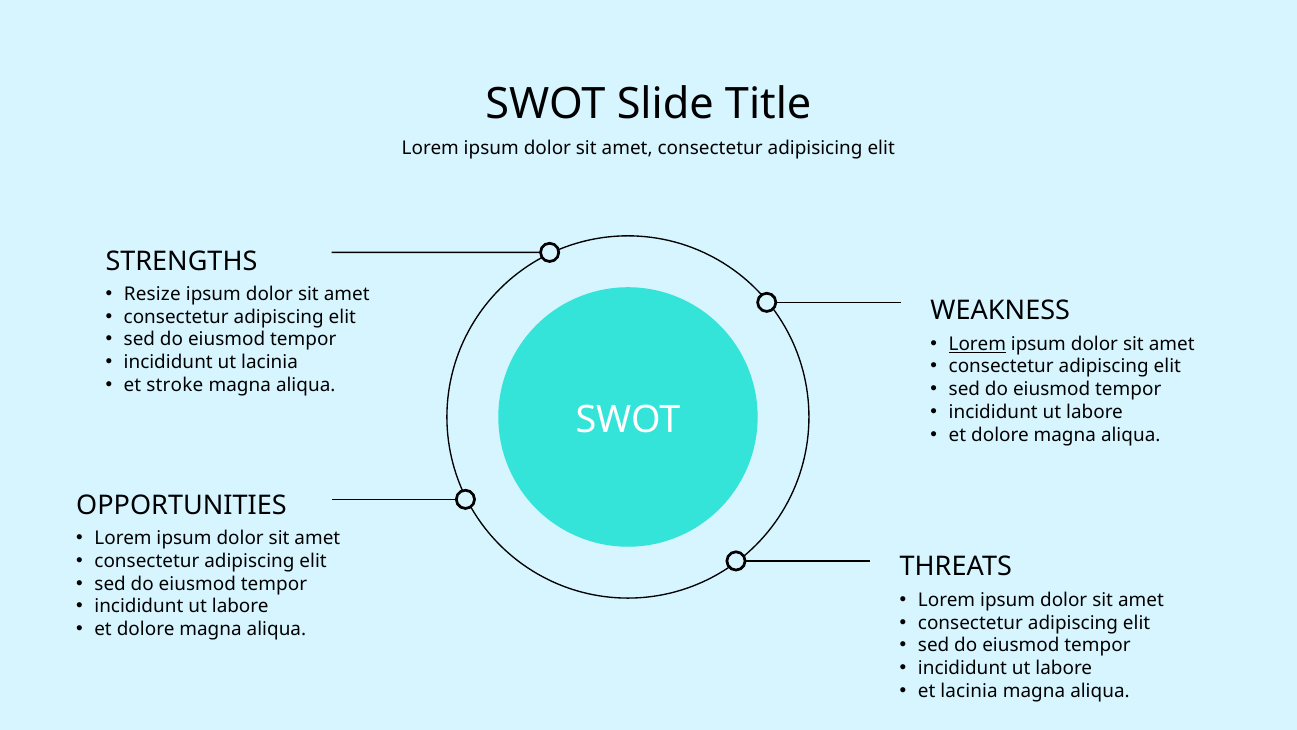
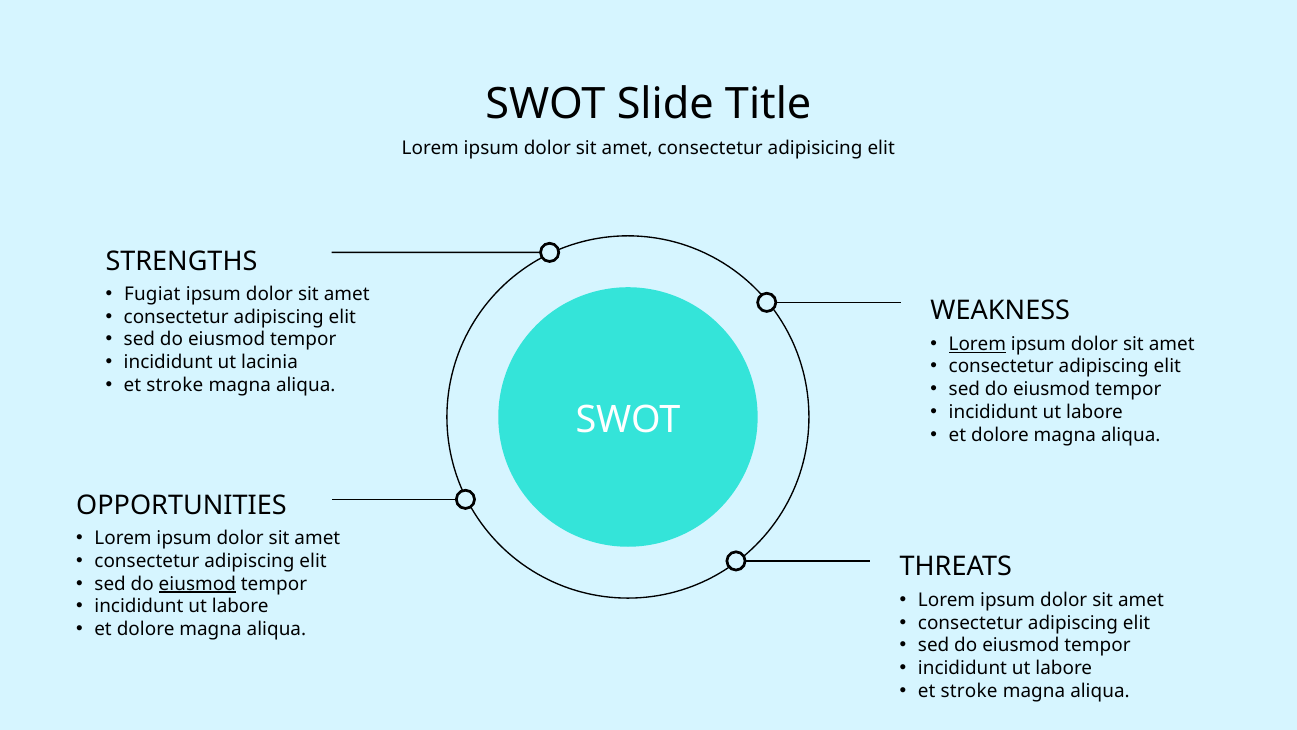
Resize: Resize -> Fugiat
eiusmod at (197, 583) underline: none -> present
lacinia at (969, 691): lacinia -> stroke
